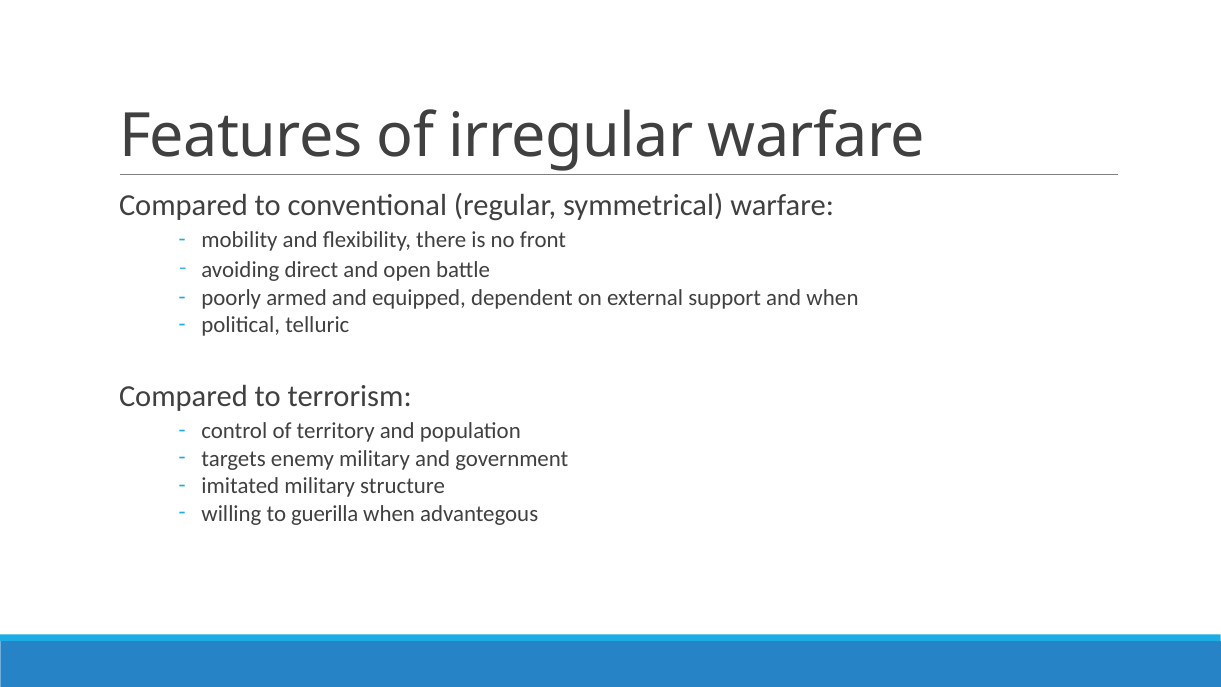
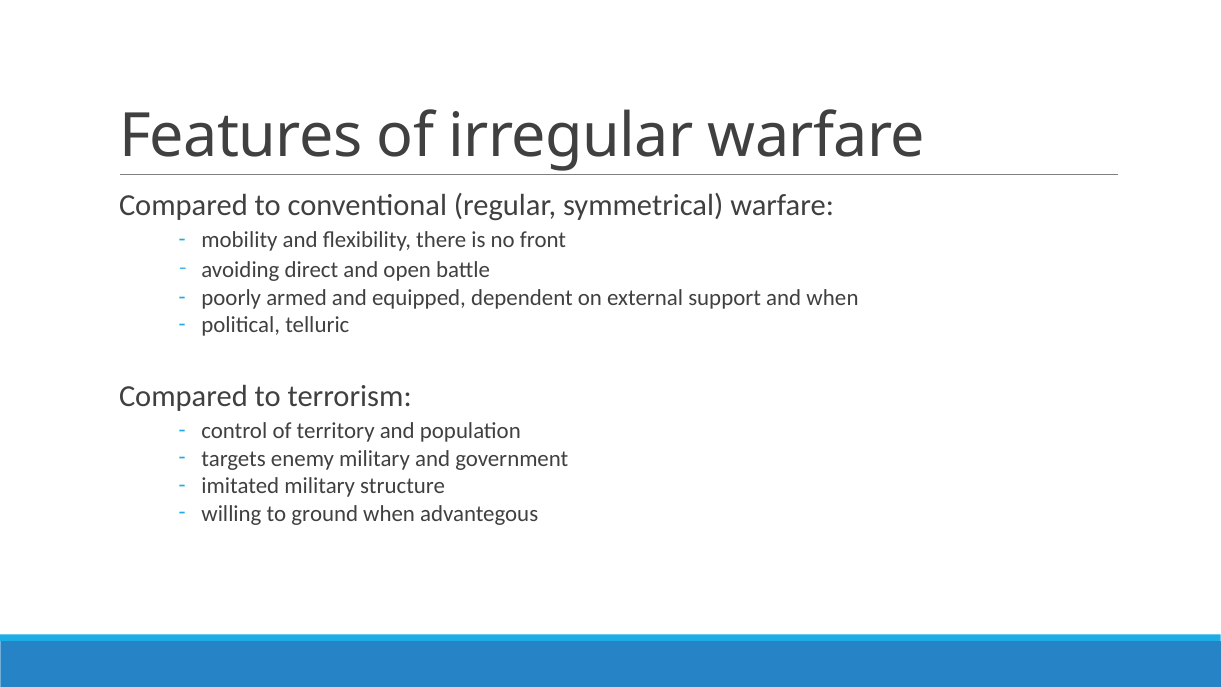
guerilla: guerilla -> ground
